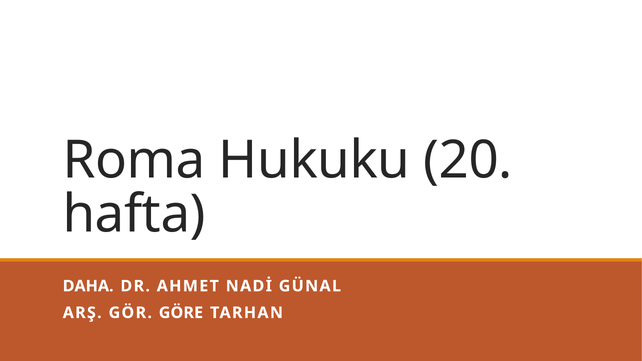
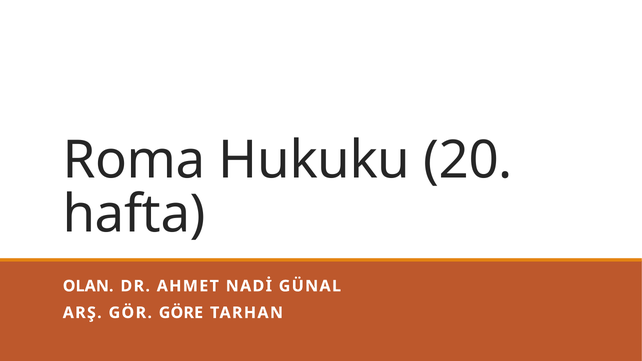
DAHA: DAHA -> OLAN
